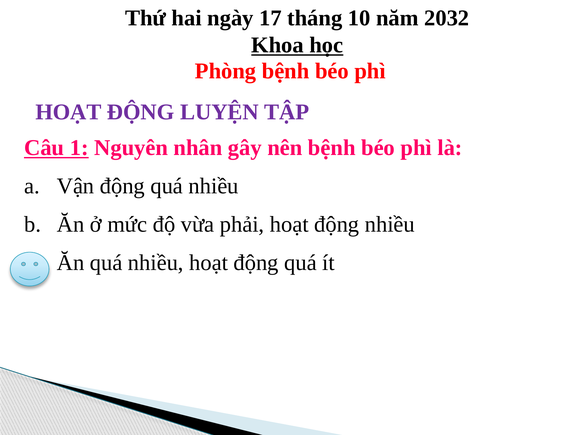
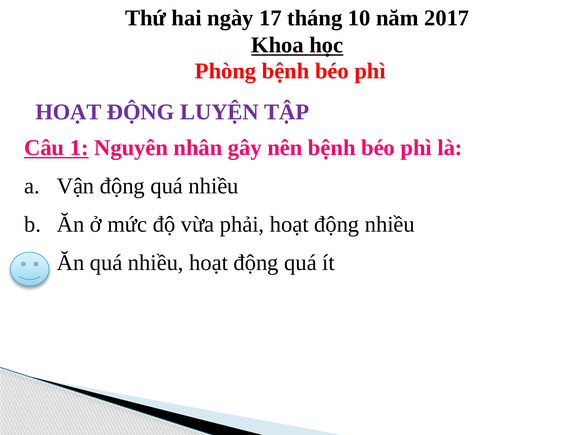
2032: 2032 -> 2017
